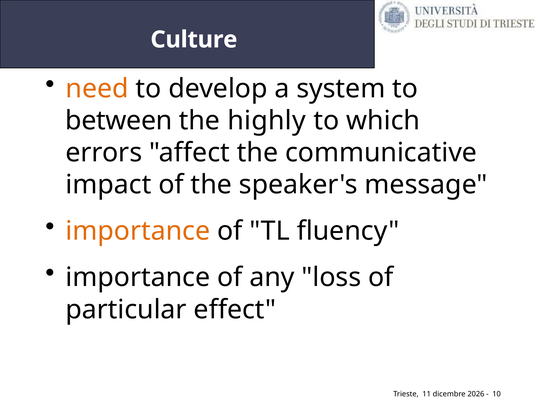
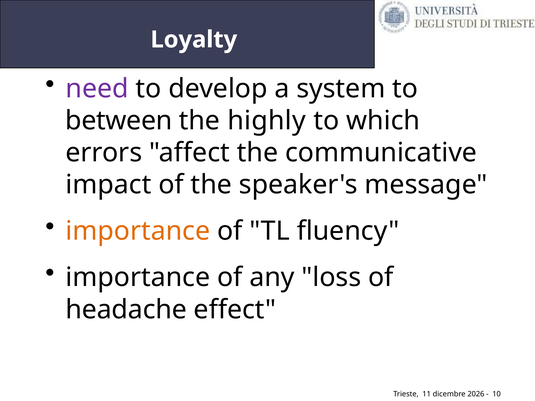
Culture: Culture -> Loyalty
need colour: orange -> purple
particular: particular -> headache
